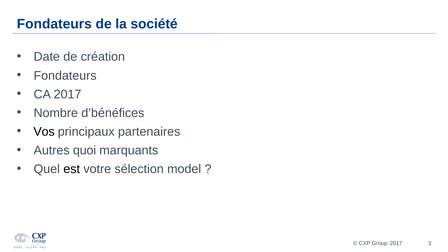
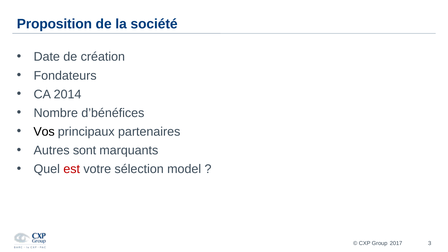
Fondateurs at (54, 24): Fondateurs -> Proposition
CA 2017: 2017 -> 2014
quoi: quoi -> sont
est colour: black -> red
